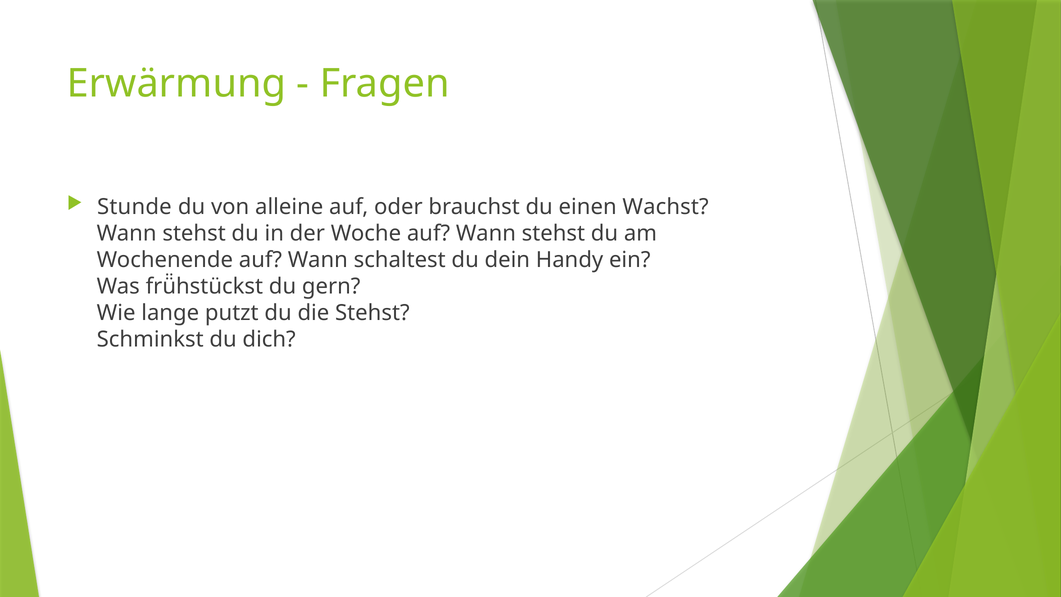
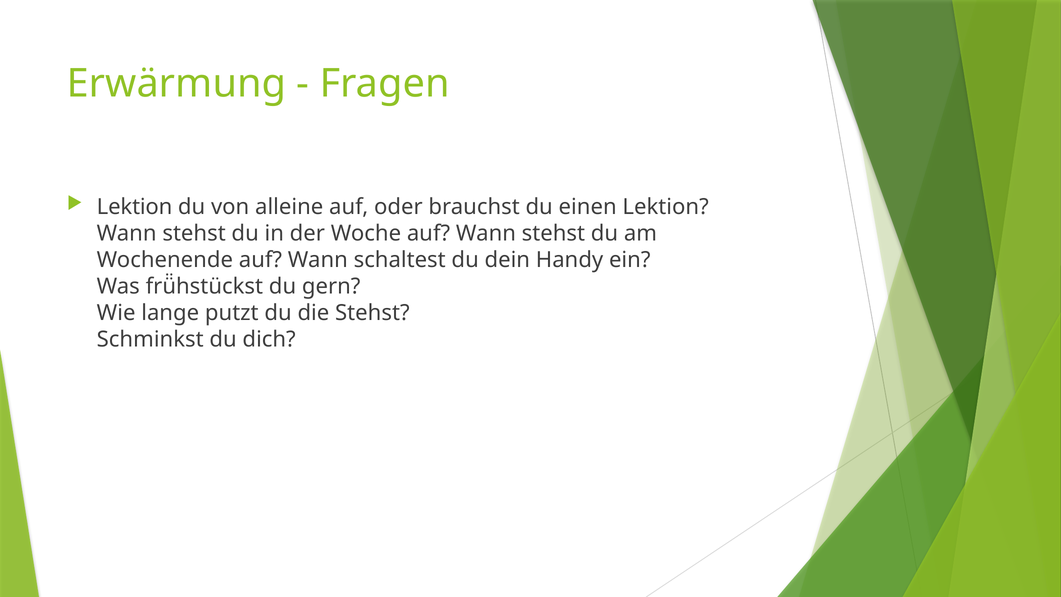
Stunde at (134, 207): Stunde -> Lektion
einen Wachst: Wachst -> Lektion
